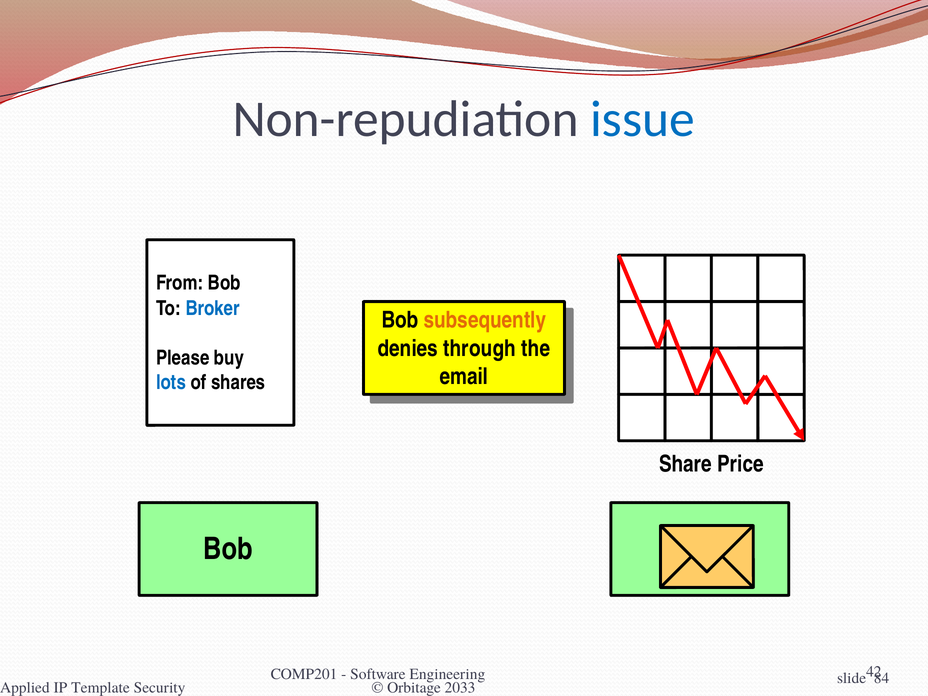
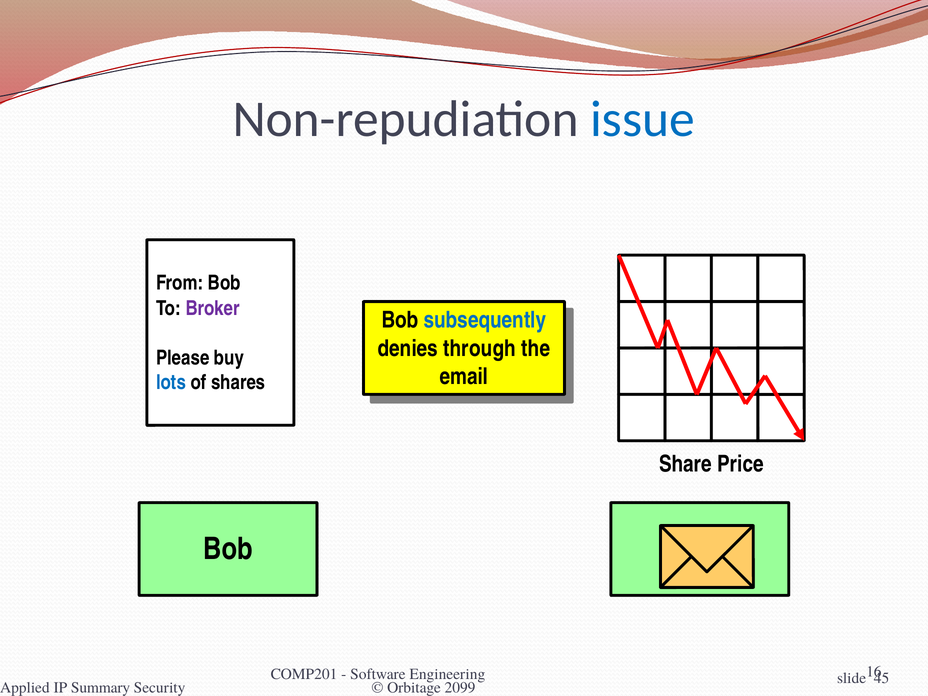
Broker at (213, 308) colour: blue -> purple
subsequently colour: orange -> blue
42: 42 -> 16
84: 84 -> 45
Template: Template -> Summary
2033: 2033 -> 2099
